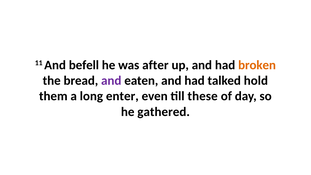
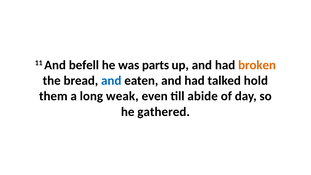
after: after -> parts
and at (111, 81) colour: purple -> blue
enter: enter -> weak
these: these -> abide
